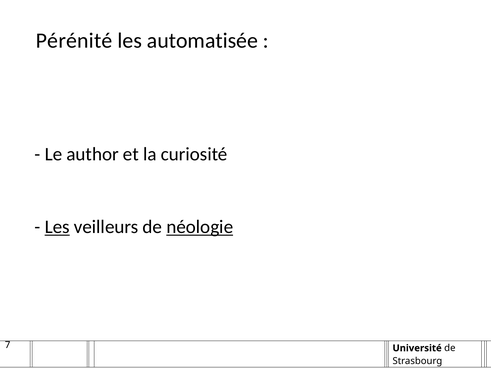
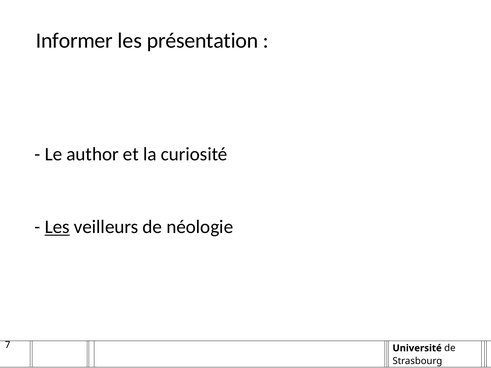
Pérénité: Pérénité -> Informer
automatisée: automatisée -> présentation
néologie underline: present -> none
